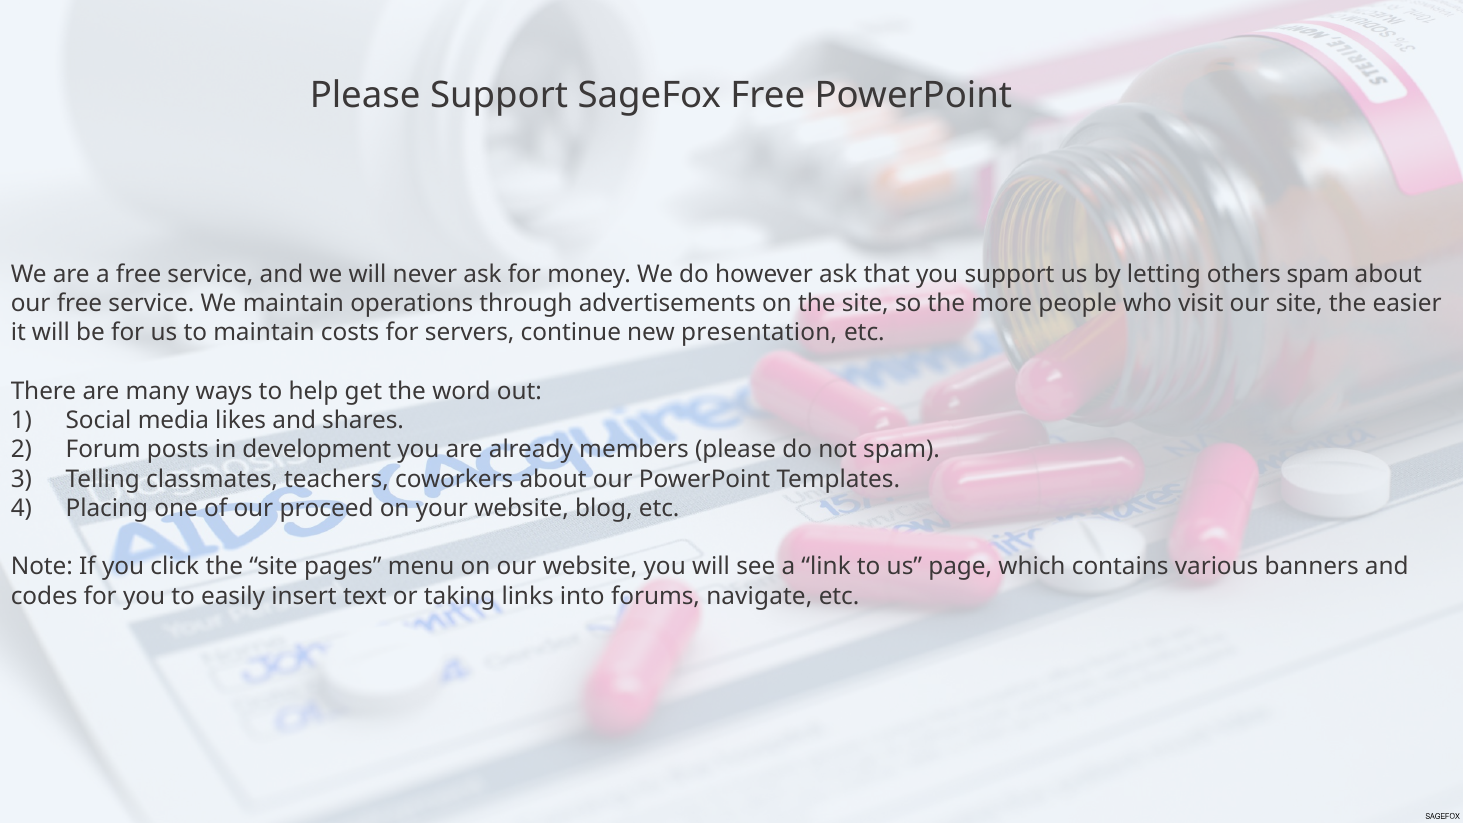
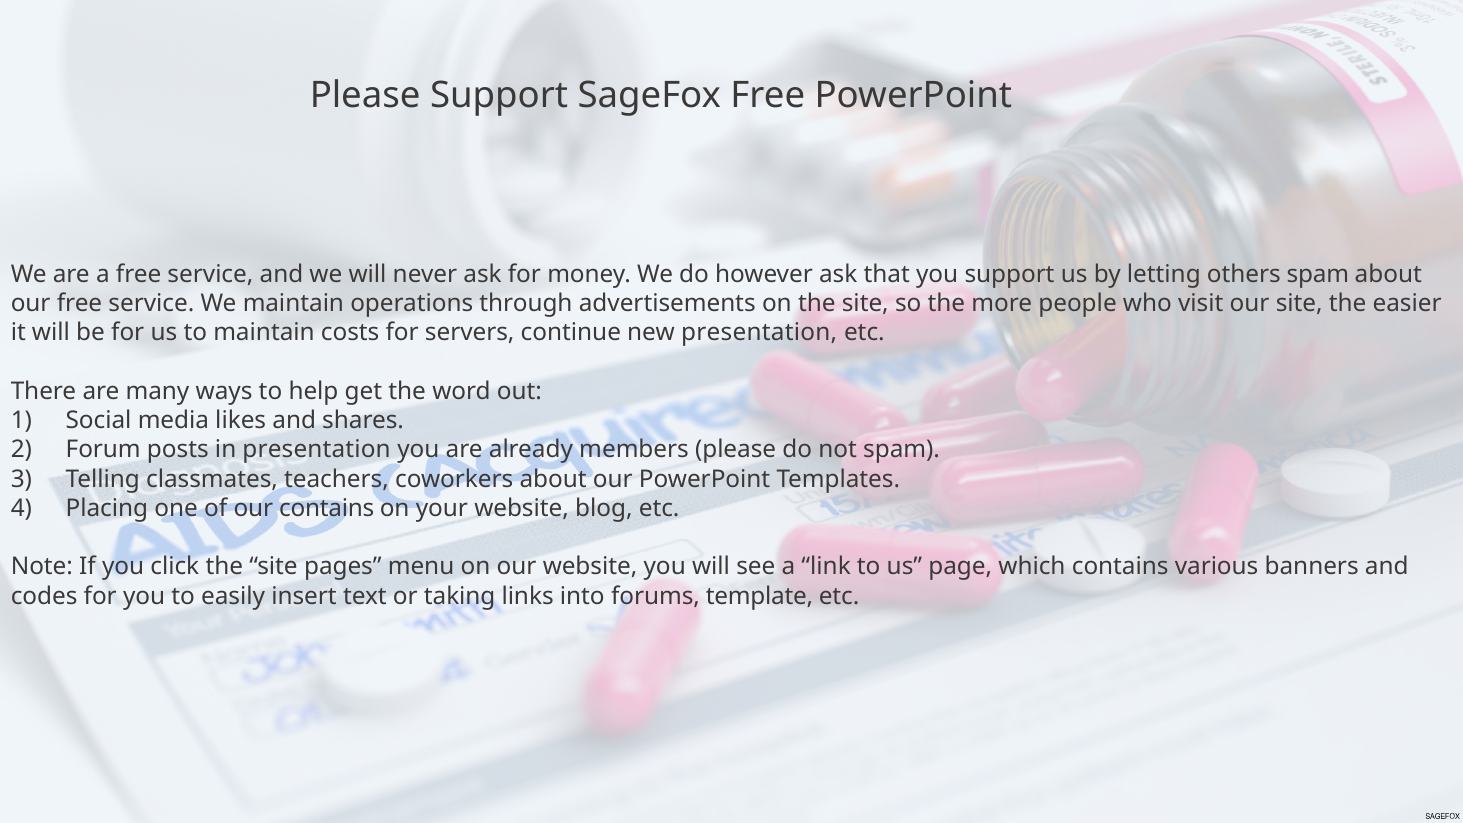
in development: development -> presentation
our proceed: proceed -> contains
navigate: navigate -> template
